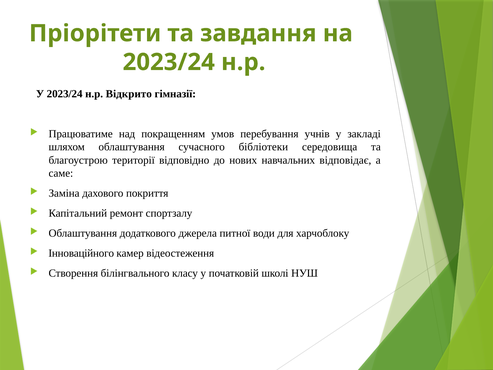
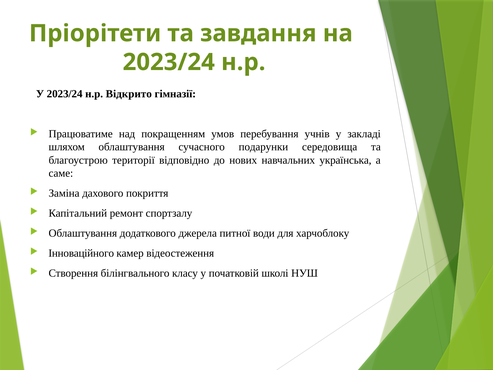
бібліотеки: бібліотеки -> подарунки
відповідає: відповідає -> українська
